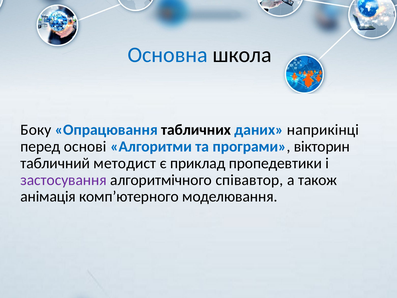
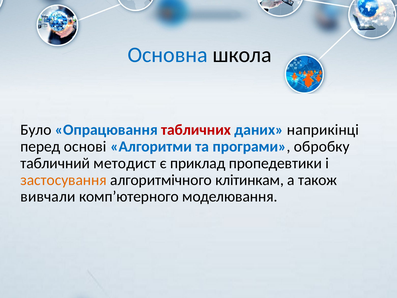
Боку: Боку -> Було
табличних colour: black -> red
вікторин: вікторин -> обробку
застосування colour: purple -> orange
співавтор: співавтор -> клітинкам
анімація: анімація -> вивчали
